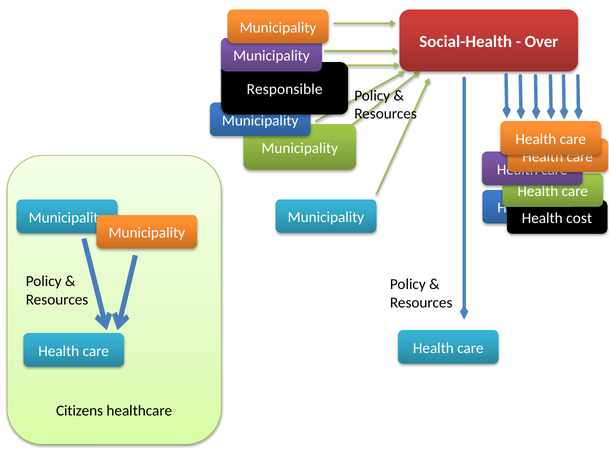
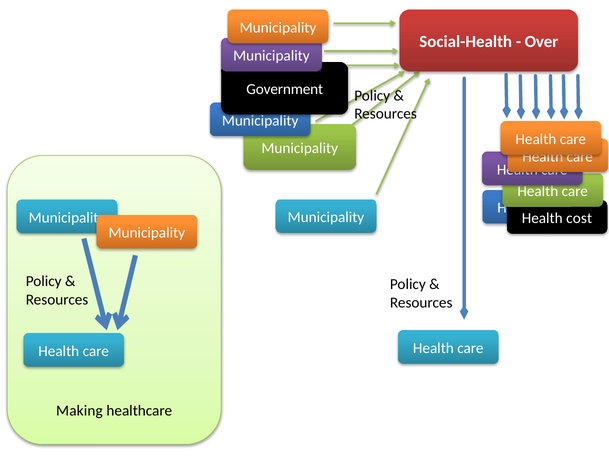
Responsible: Responsible -> Government
Citizens: Citizens -> Making
